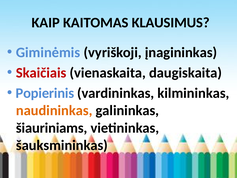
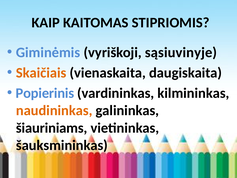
KLAUSIMUS: KLAUSIMUS -> STIPRIOMIS
įnagininkas: įnagininkas -> sąsiuvinyje
Skaičiais colour: red -> orange
